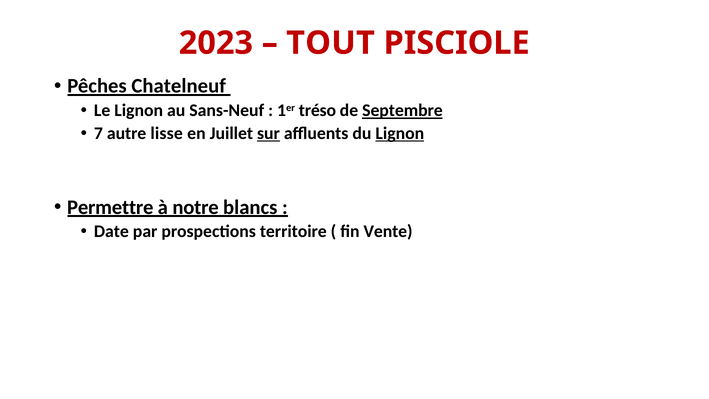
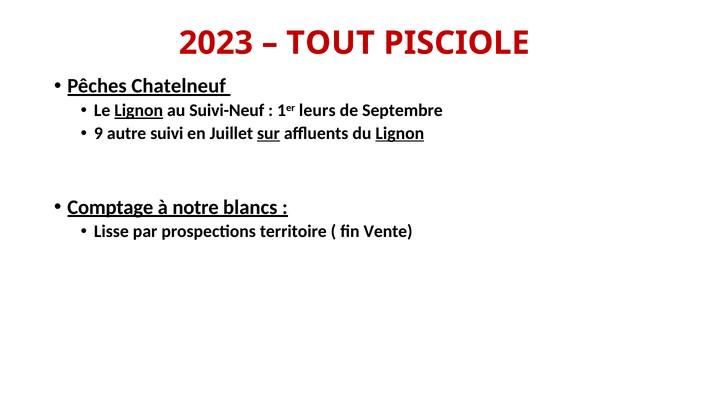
Lignon at (139, 111) underline: none -> present
Sans-Neuf: Sans-Neuf -> Suivi-Neuf
tréso: tréso -> leurs
Septembre underline: present -> none
7: 7 -> 9
lisse: lisse -> suivi
Permettre: Permettre -> Comptage
Date: Date -> Lisse
